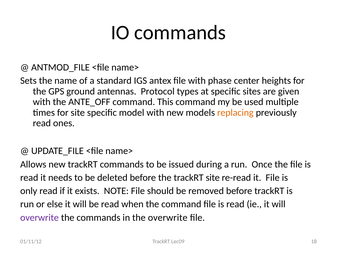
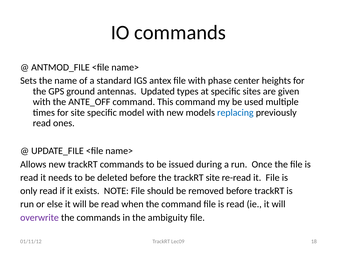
Protocol: Protocol -> Updated
replacing colour: orange -> blue
the overwrite: overwrite -> ambiguity
